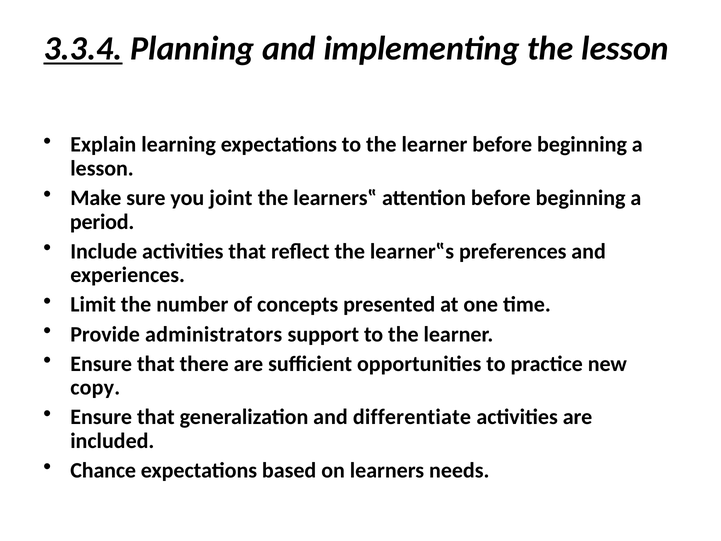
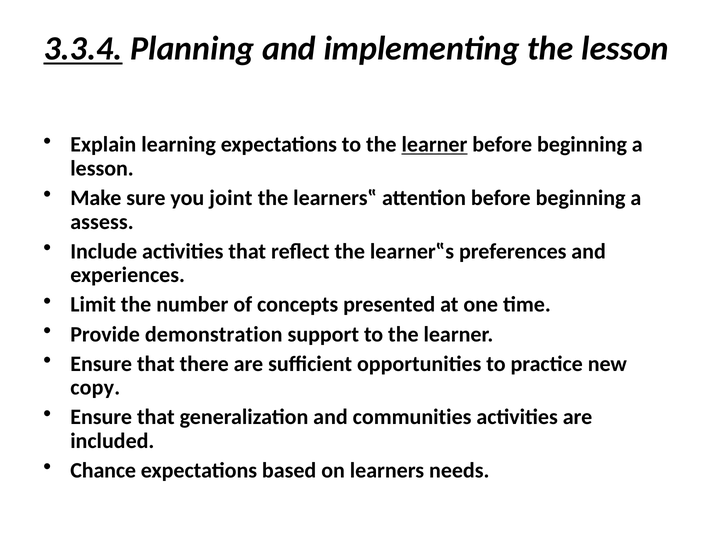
learner at (434, 145) underline: none -> present
period: period -> assess
administrators: administrators -> demonstration
differentiate: differentiate -> communities
